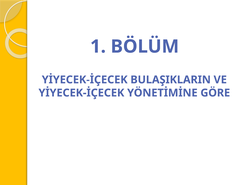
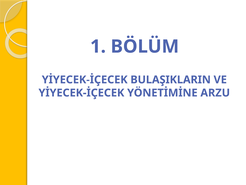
GÖRE: GÖRE -> ARZU
